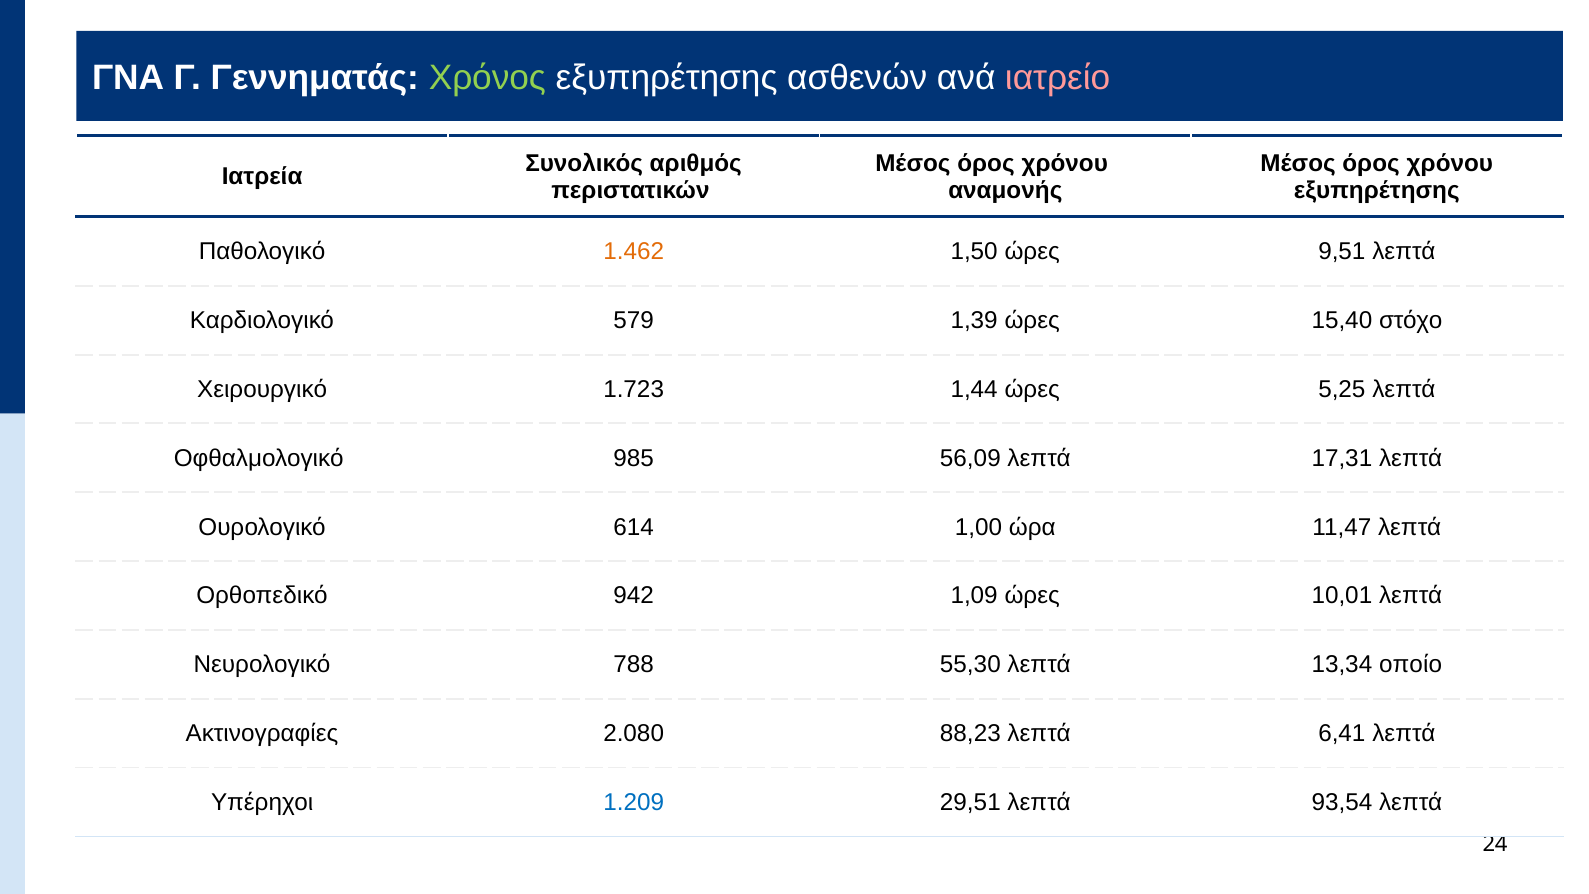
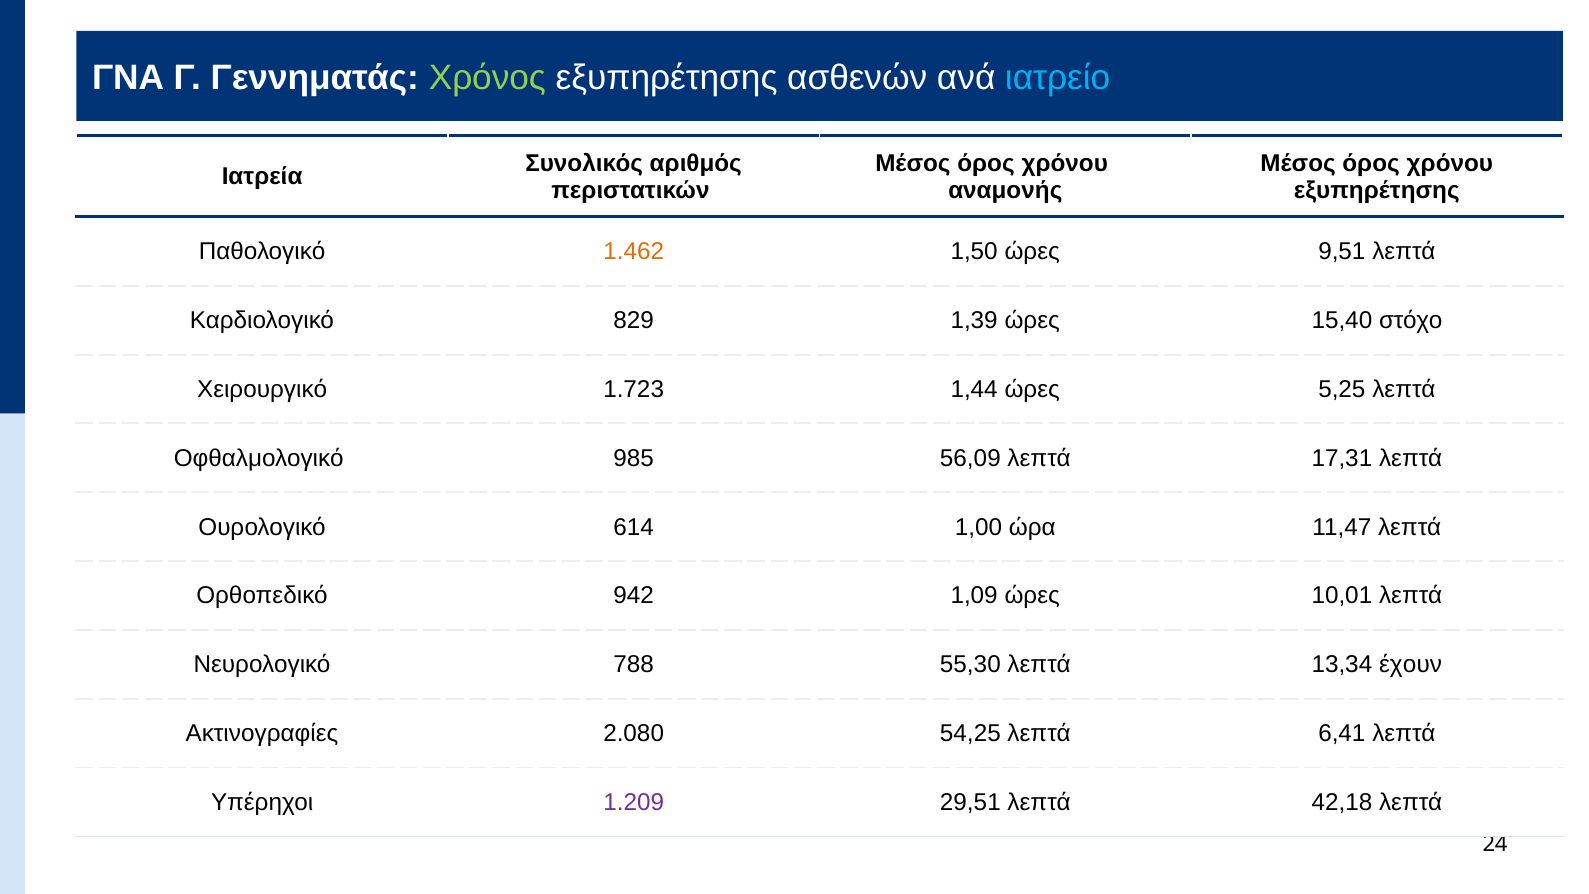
ιατρείο colour: pink -> light blue
579: 579 -> 829
οποίο: οποίο -> έχουν
88,23: 88,23 -> 54,25
1.209 colour: blue -> purple
93,54: 93,54 -> 42,18
